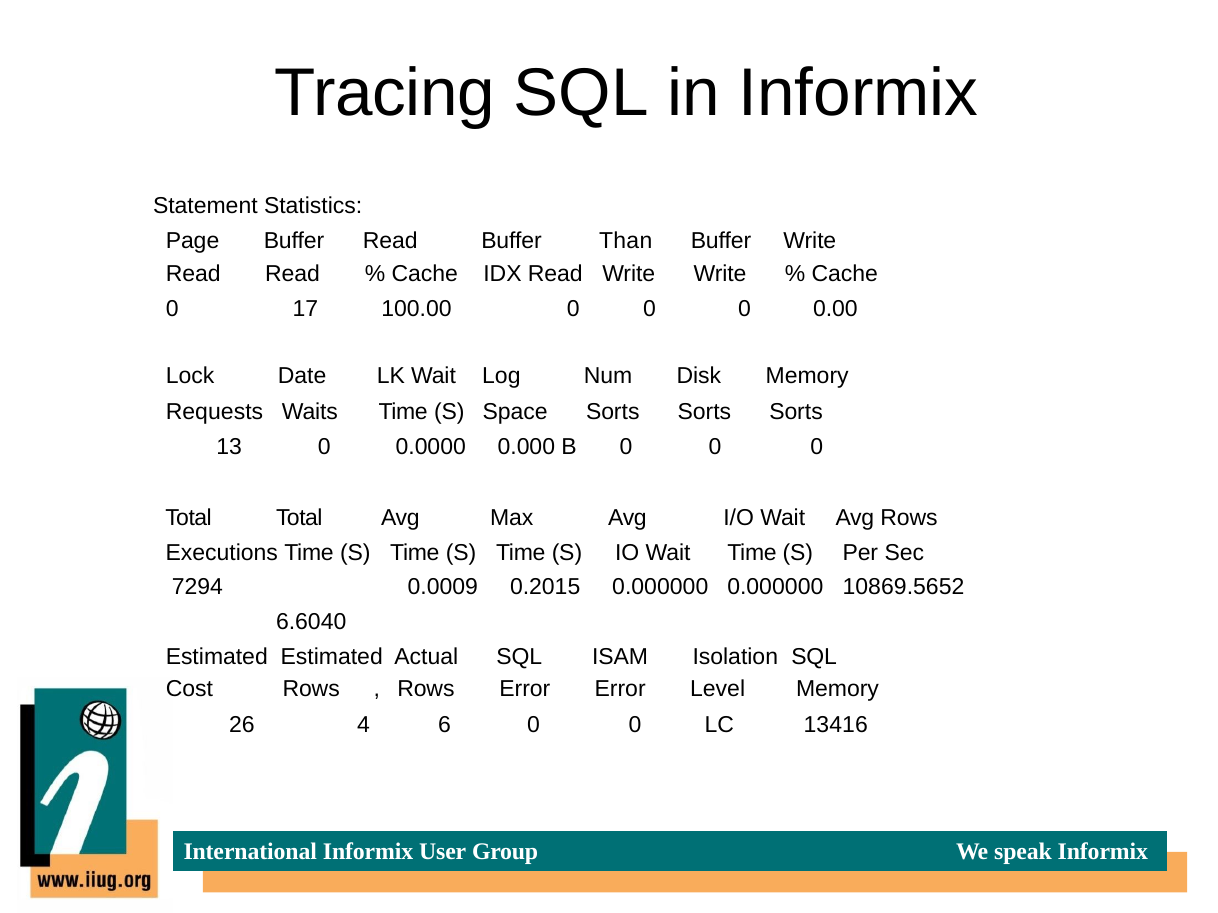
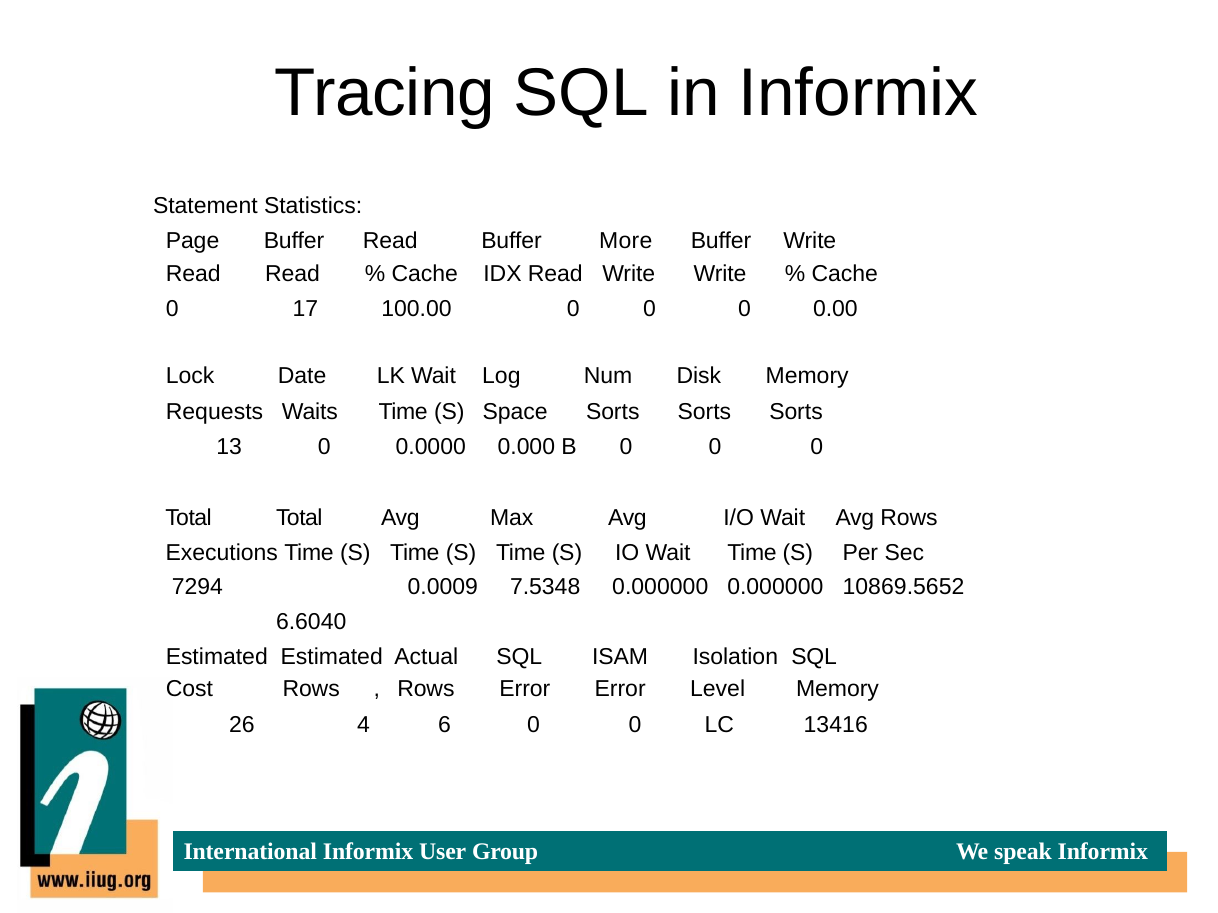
Than: Than -> More
0.2015: 0.2015 -> 7.5348
